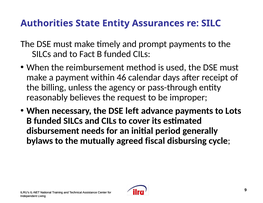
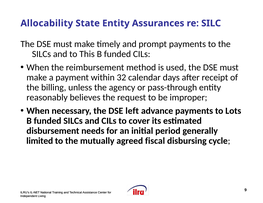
Authorities: Authorities -> Allocability
Fact: Fact -> This
46: 46 -> 32
bylaws: bylaws -> limited
